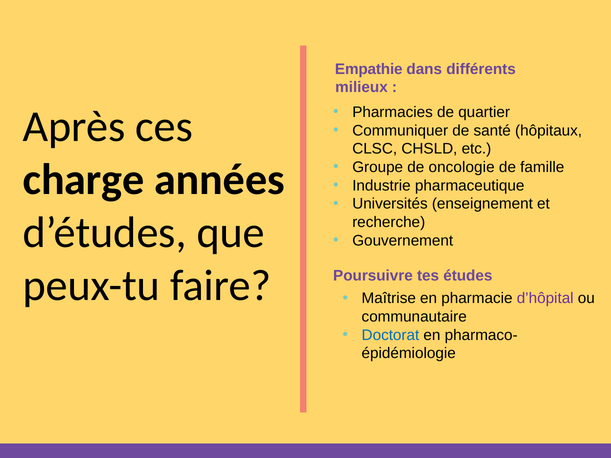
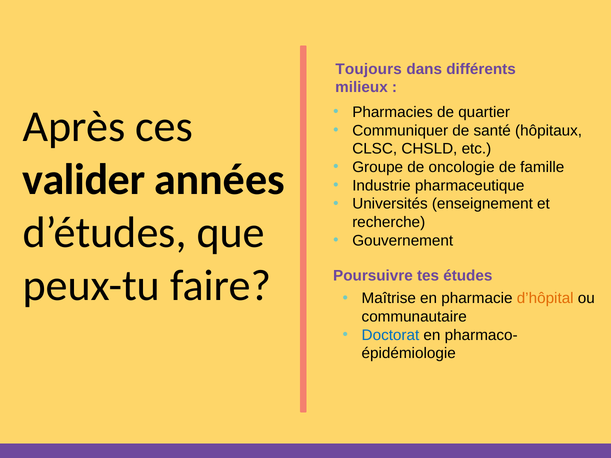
Empathie: Empathie -> Toujours
charge: charge -> valider
d’hôpital colour: purple -> orange
